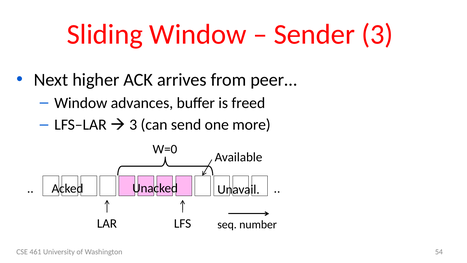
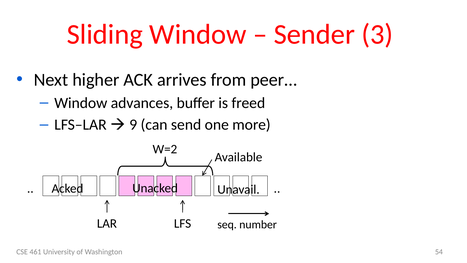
3 at (133, 125): 3 -> 9
W=0: W=0 -> W=2
